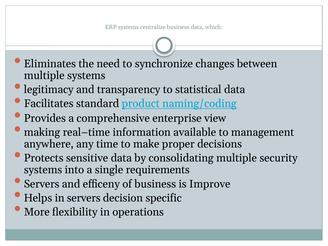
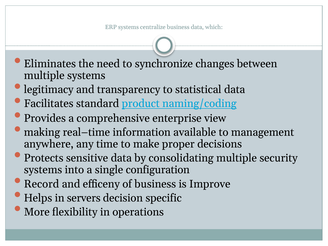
requirements: requirements -> configuration
Servers at (42, 184): Servers -> Record
